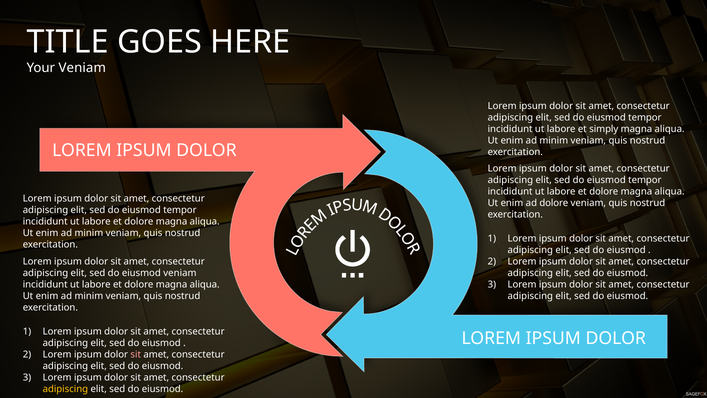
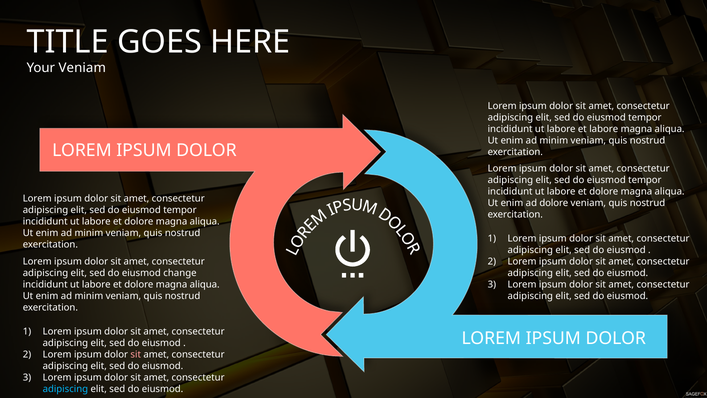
et simply: simply -> labore
eiusmod veniam: veniam -> change
adipiscing at (65, 389) colour: yellow -> light blue
